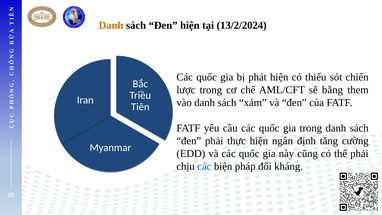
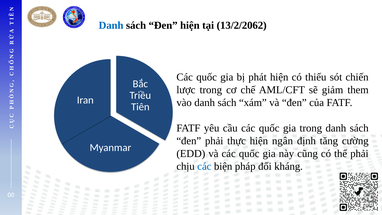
Danh at (111, 25) colour: orange -> blue
13/2/2024: 13/2/2024 -> 13/2/2062
bằng: bằng -> giảm
